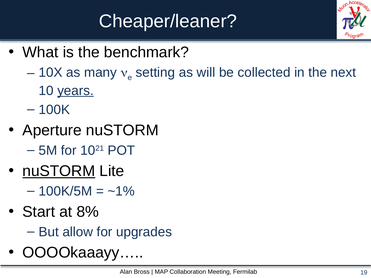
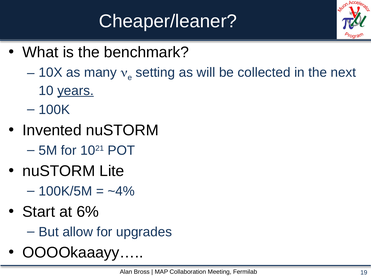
Aperture: Aperture -> Invented
nuSTORM at (59, 171) underline: present -> none
~1%: ~1% -> ~4%
8%: 8% -> 6%
